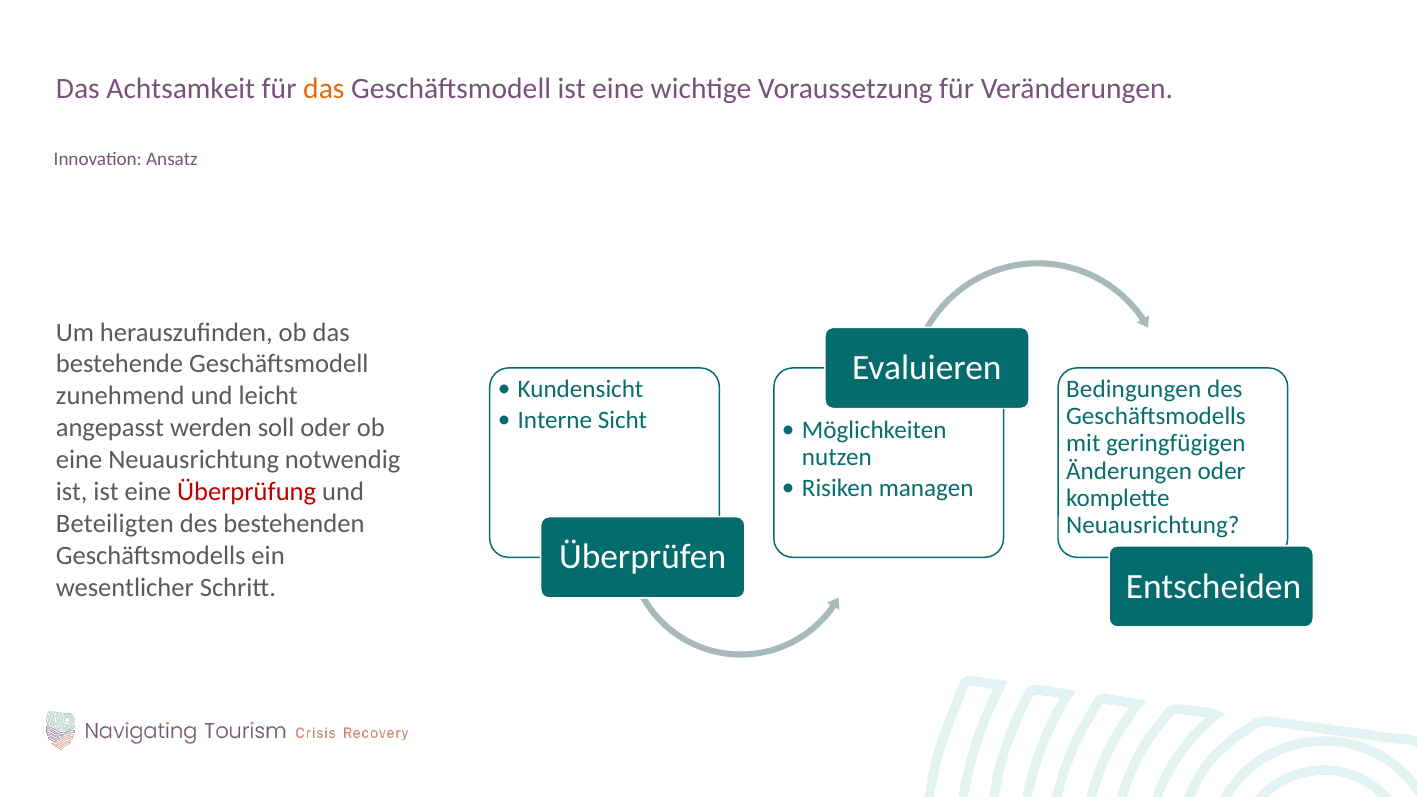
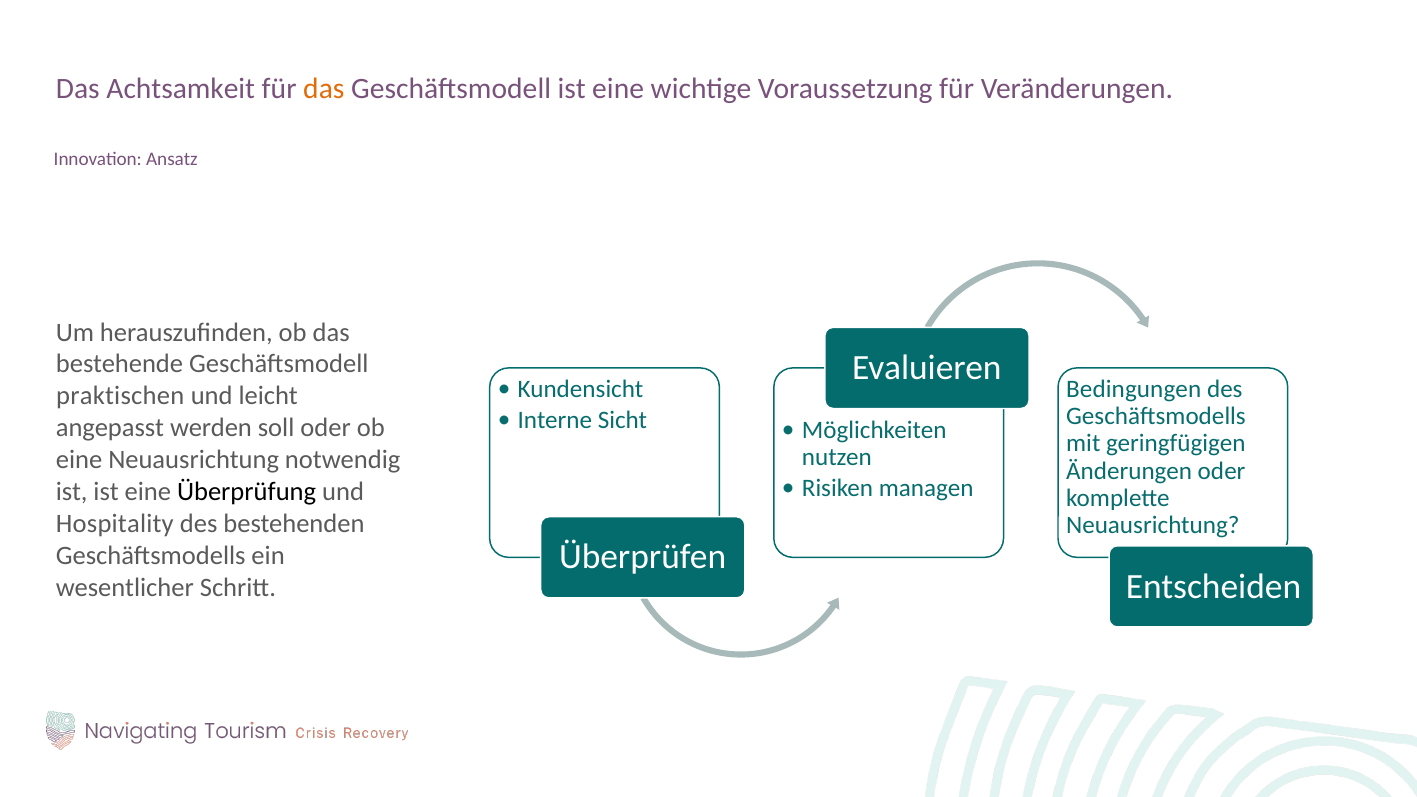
zunehmend: zunehmend -> praktischen
Überprüfung colour: red -> black
Beteiligten: Beteiligten -> Hospitality
